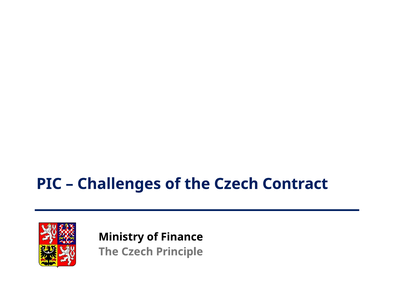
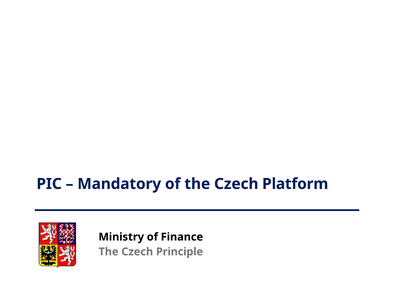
Challenges: Challenges -> Mandatory
Contract: Contract -> Platform
